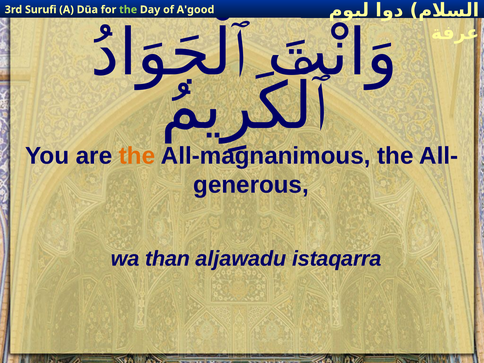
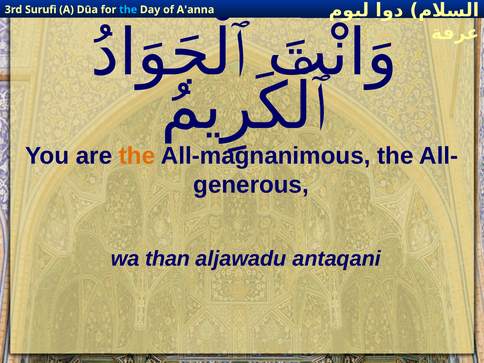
the at (128, 10) colour: light green -> light blue
A'good: A'good -> A'anna
istaqarra: istaqarra -> antaqani
